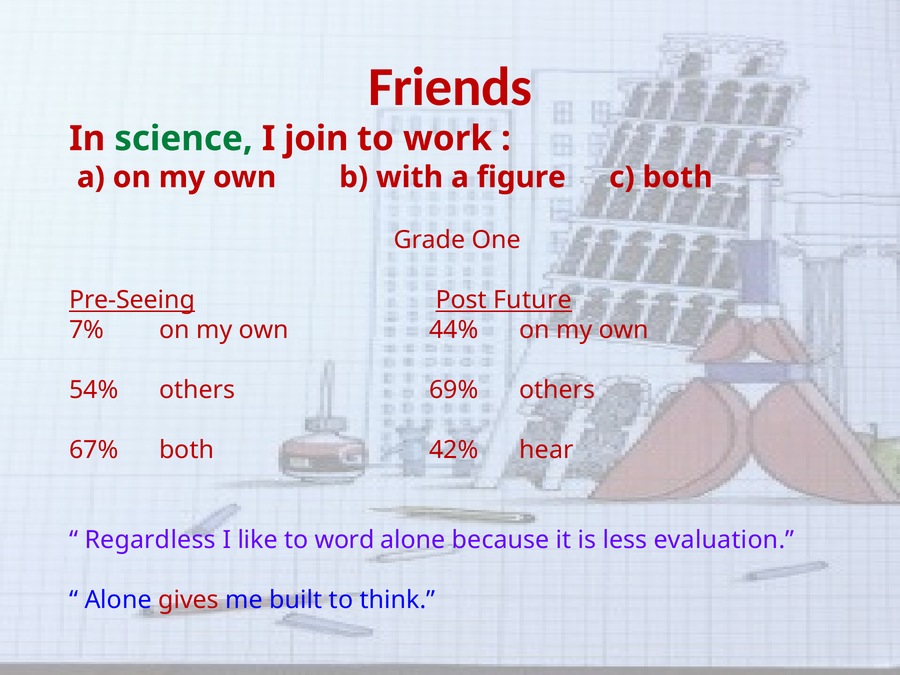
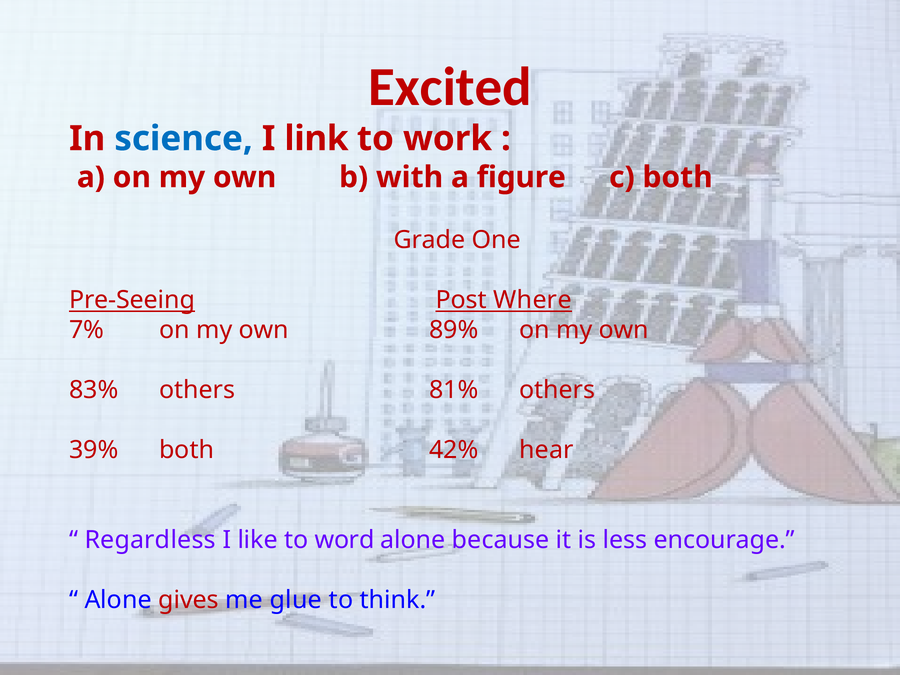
Friends: Friends -> Excited
science colour: green -> blue
join: join -> link
Future: Future -> Where
44%: 44% -> 89%
54%: 54% -> 83%
69%: 69% -> 81%
67%: 67% -> 39%
evaluation: evaluation -> encourage
built: built -> glue
